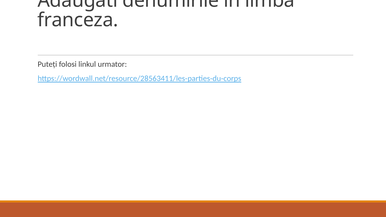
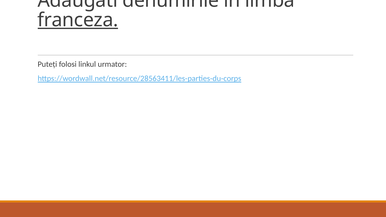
franceza underline: none -> present
